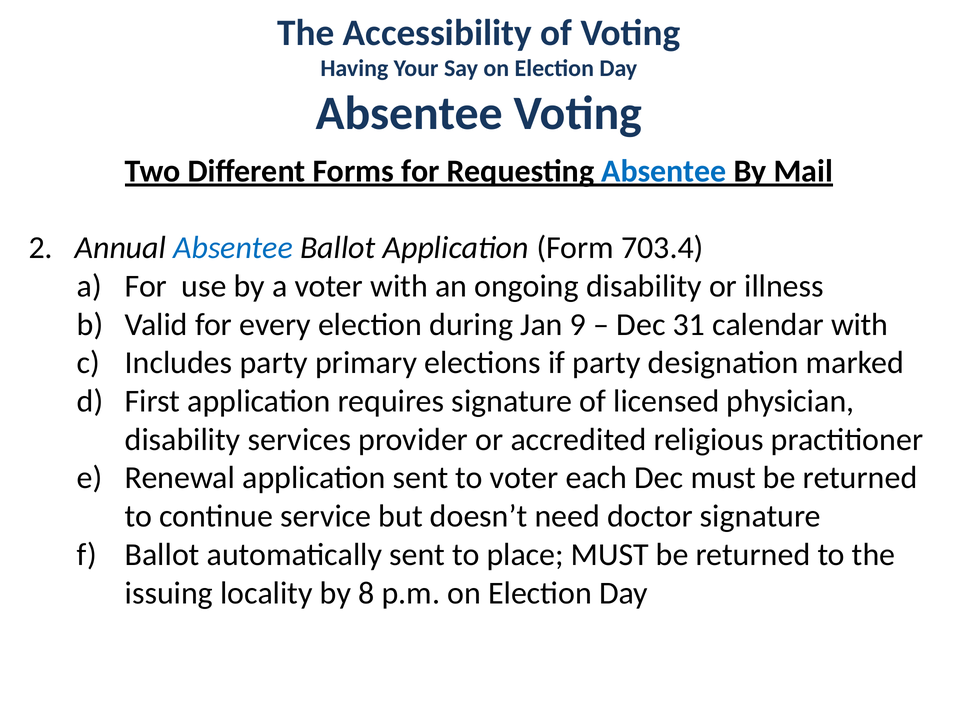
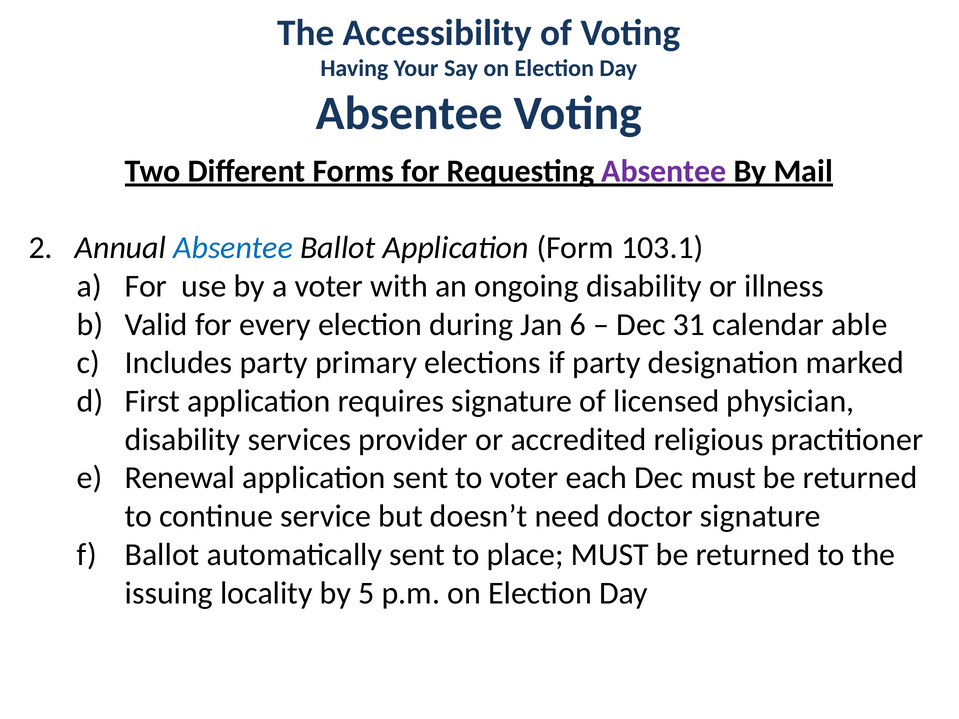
Absentee at (664, 171) colour: blue -> purple
703.4: 703.4 -> 103.1
9: 9 -> 6
calendar with: with -> able
8: 8 -> 5
